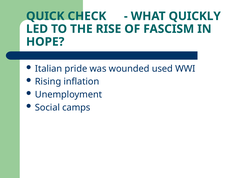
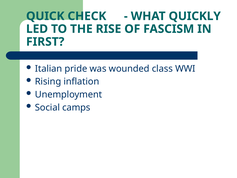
HOPE: HOPE -> FIRST
used: used -> class
